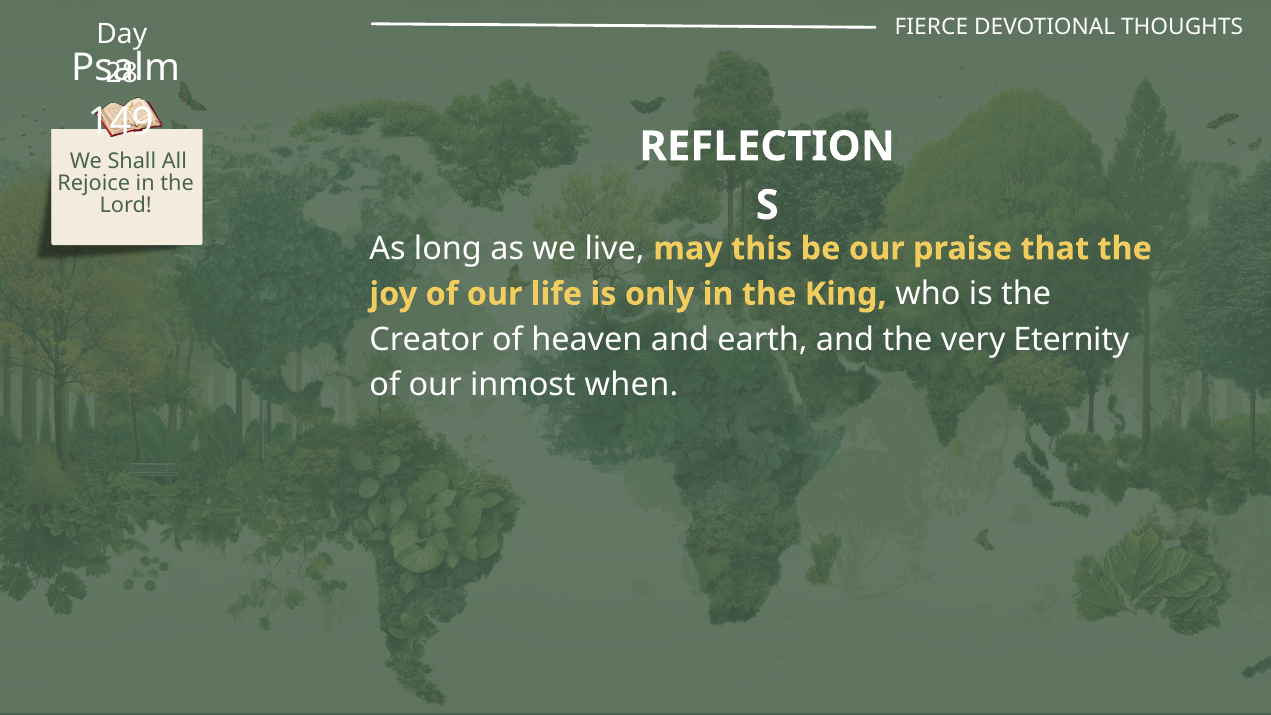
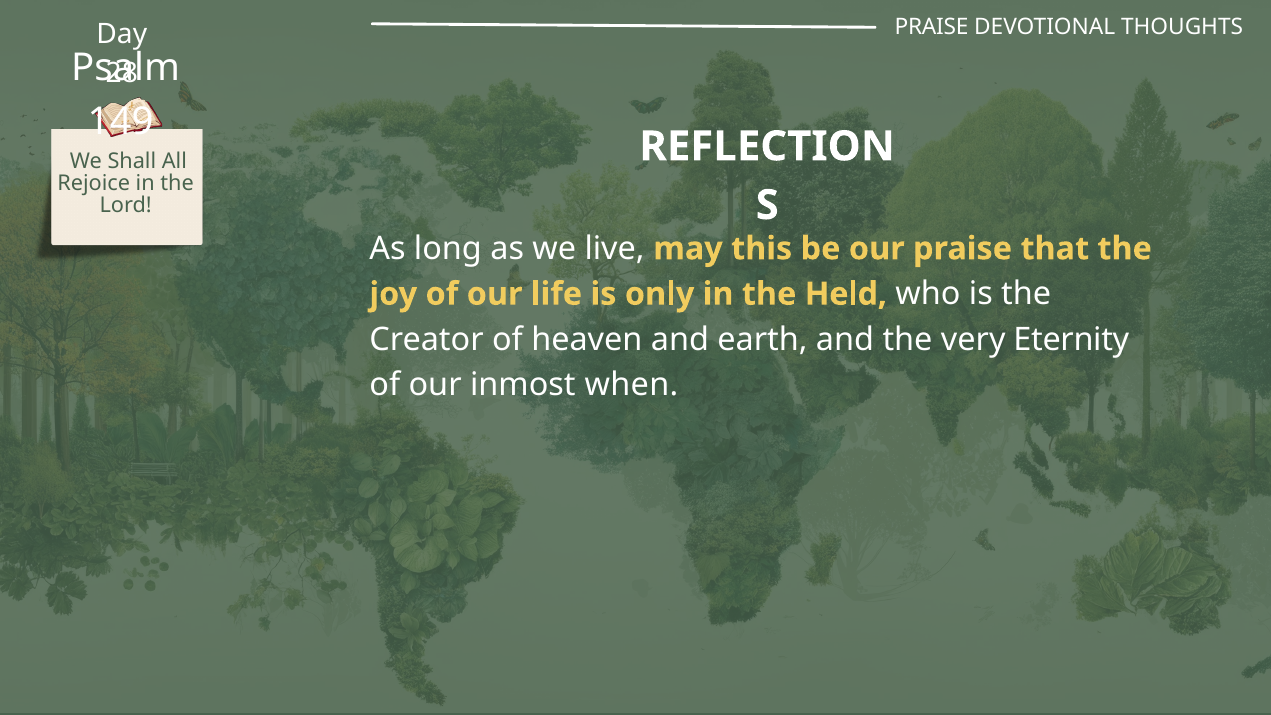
FIERCE at (931, 27): FIERCE -> PRAISE
King: King -> Held
